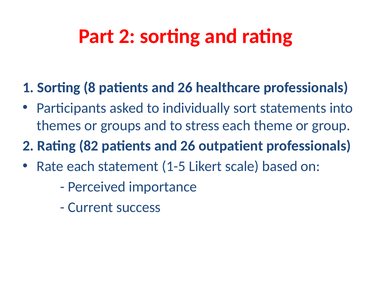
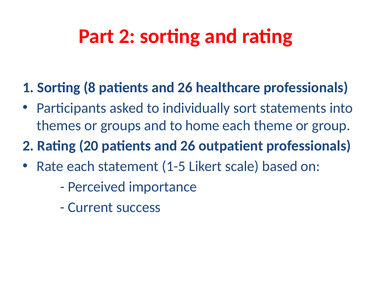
stress: stress -> home
82: 82 -> 20
